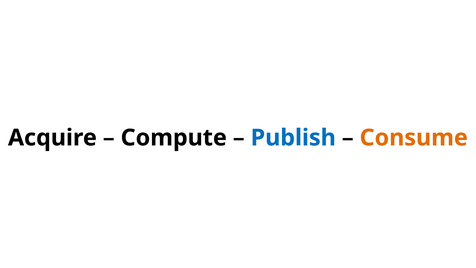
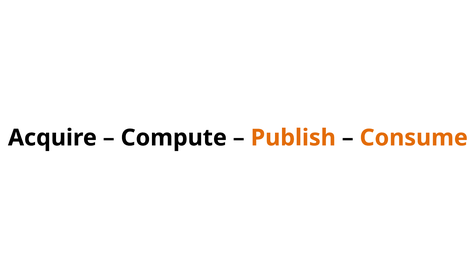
Publish colour: blue -> orange
